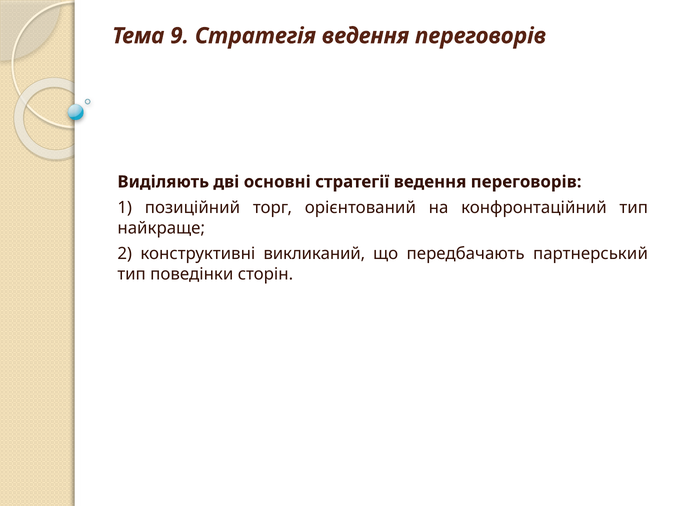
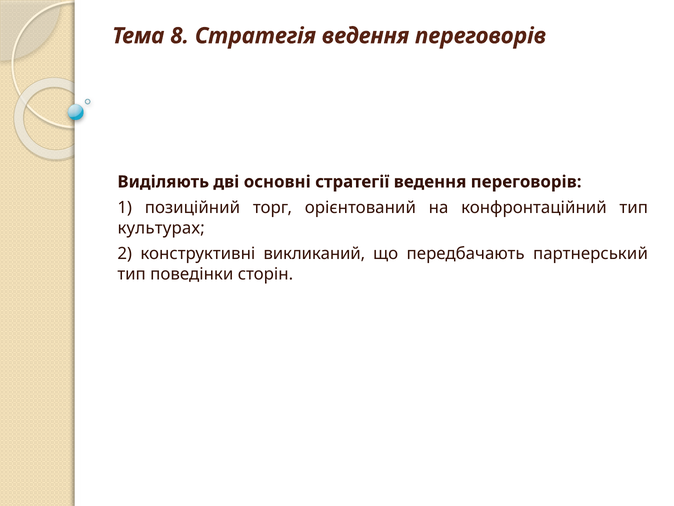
9: 9 -> 8
найкраще: найкраще -> культурах
